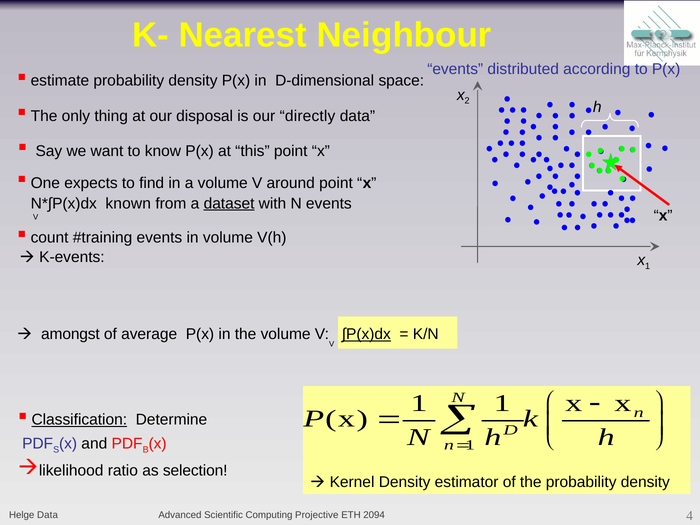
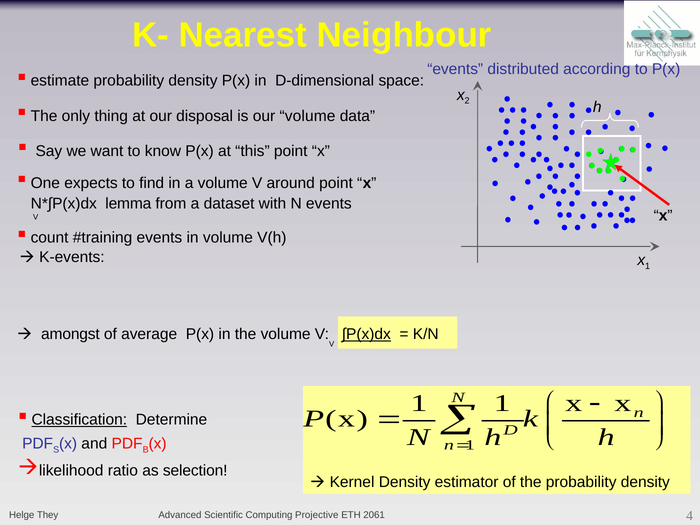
our directly: directly -> volume
known: known -> lemma
dataset underline: present -> none
Helge Data: Data -> They
2094: 2094 -> 2061
